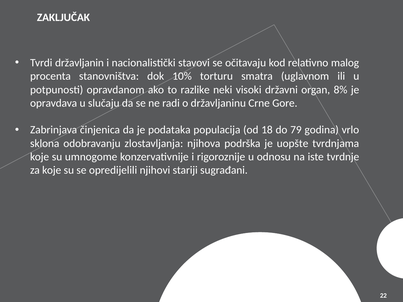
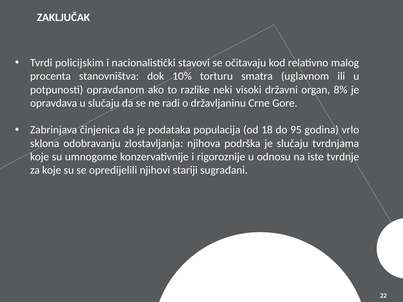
državljanin: državljanin -> policijskim
79: 79 -> 95
je uopšte: uopšte -> slučaju
